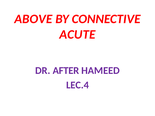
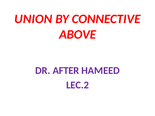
ABOVE: ABOVE -> UNION
ACUTE: ACUTE -> ABOVE
LEC.4: LEC.4 -> LEC.2
